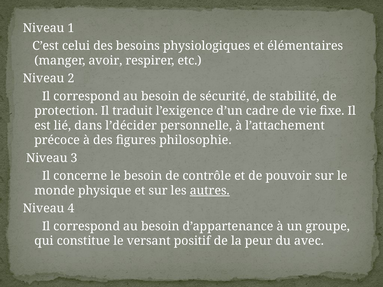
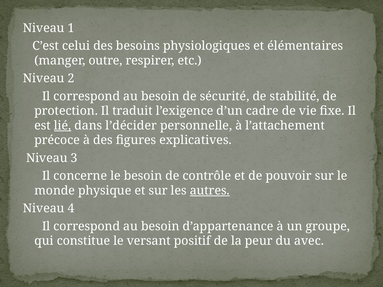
avoir: avoir -> outre
lié underline: none -> present
philosophie: philosophie -> explicatives
